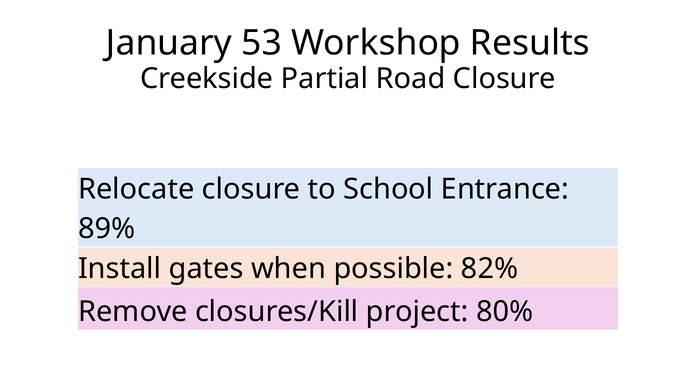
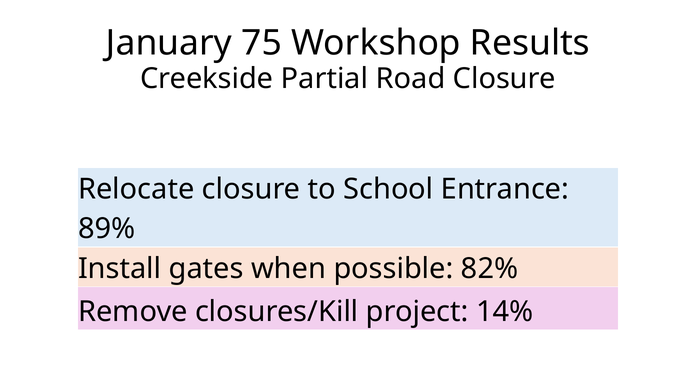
53: 53 -> 75
80%: 80% -> 14%
